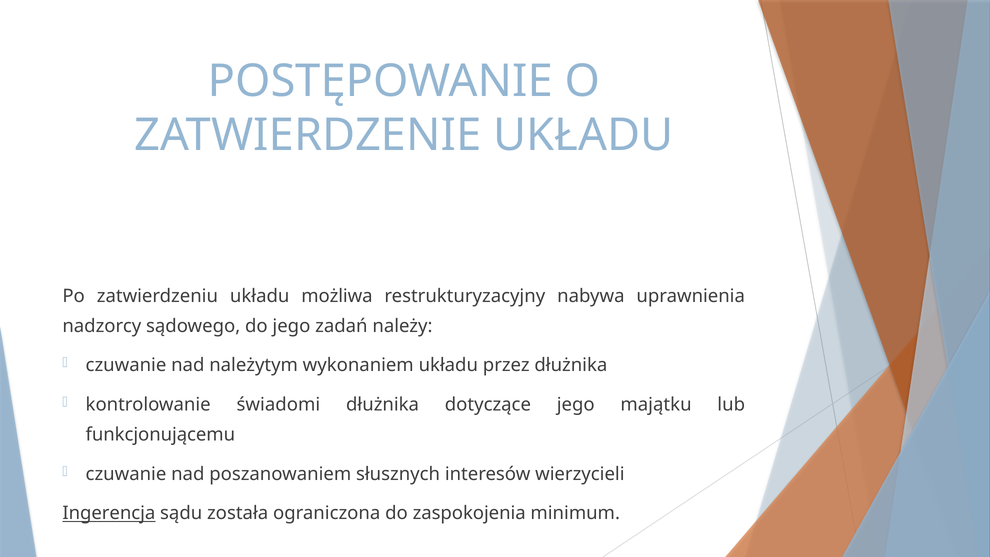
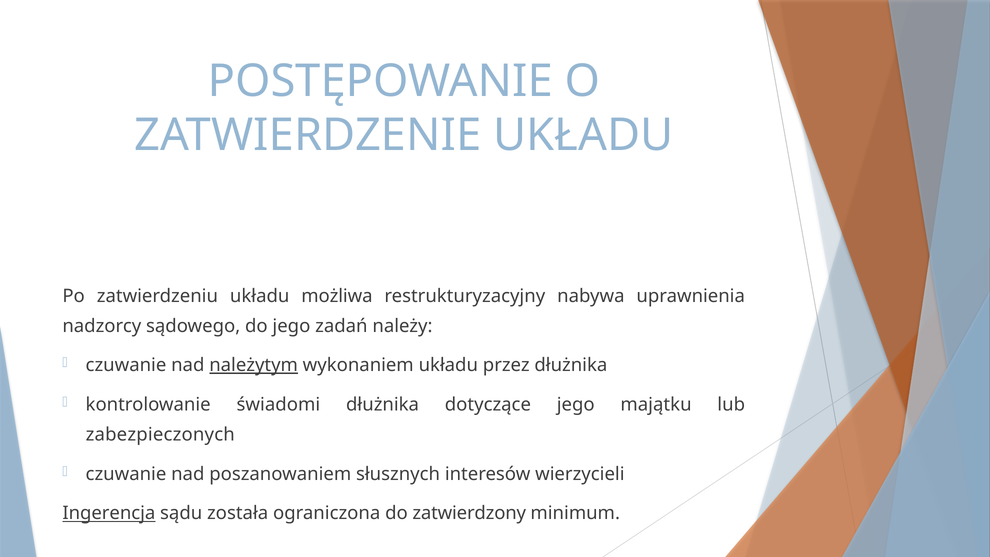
należytym underline: none -> present
funkcjonującemu: funkcjonującemu -> zabezpieczonych
zaspokojenia: zaspokojenia -> zatwierdzony
